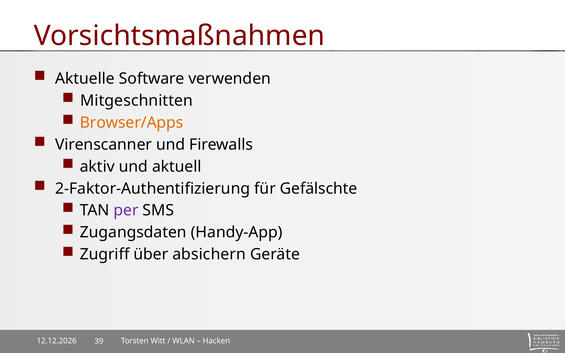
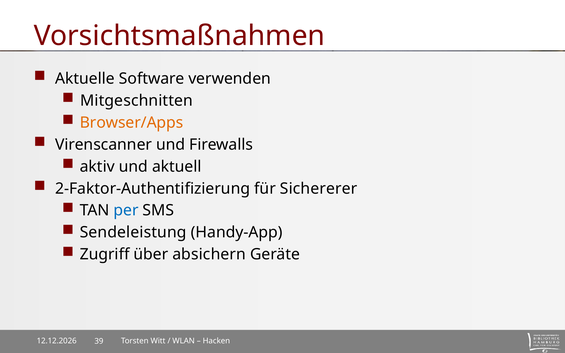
Gefälschte: Gefälschte -> Sichererer
per colour: purple -> blue
Zugangsdaten: Zugangsdaten -> Sendeleistung
